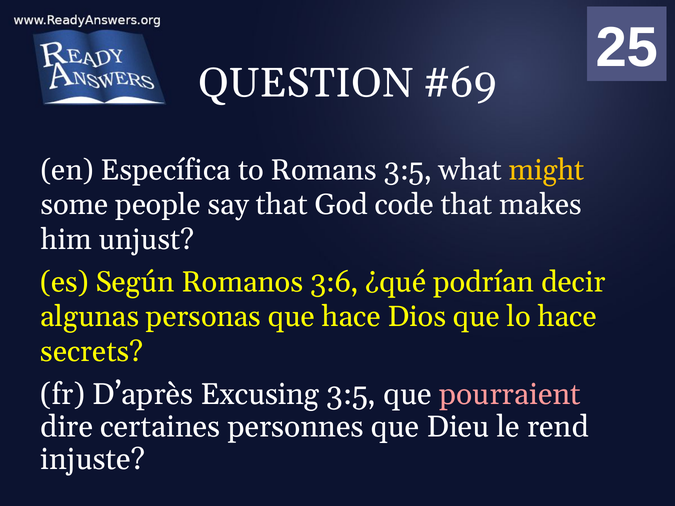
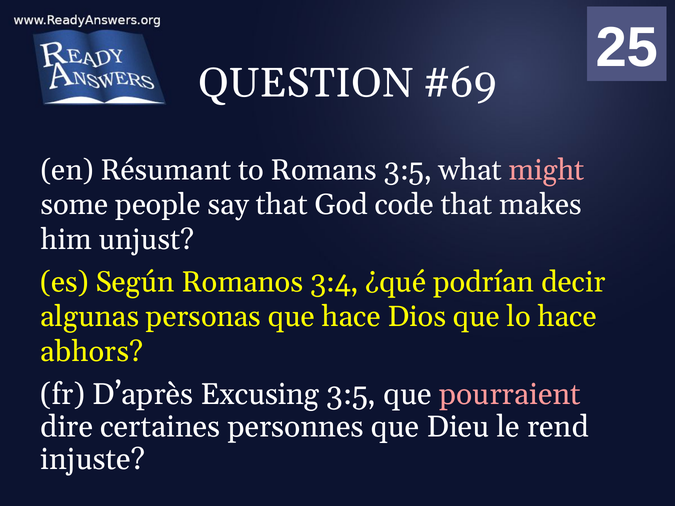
Específica: Específica -> Résumant
might colour: yellow -> pink
3:6: 3:6 -> 3:4
secrets: secrets -> abhors
